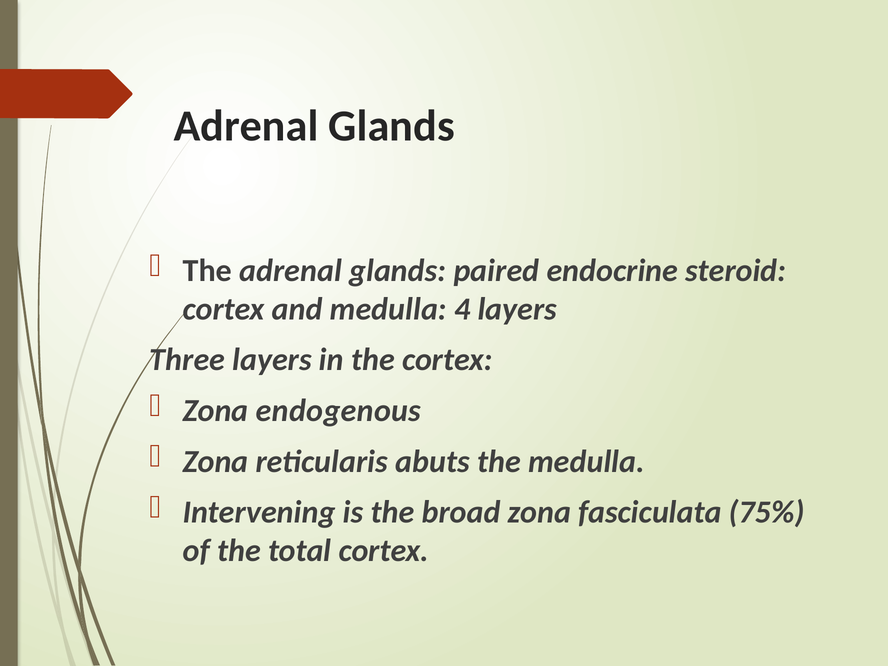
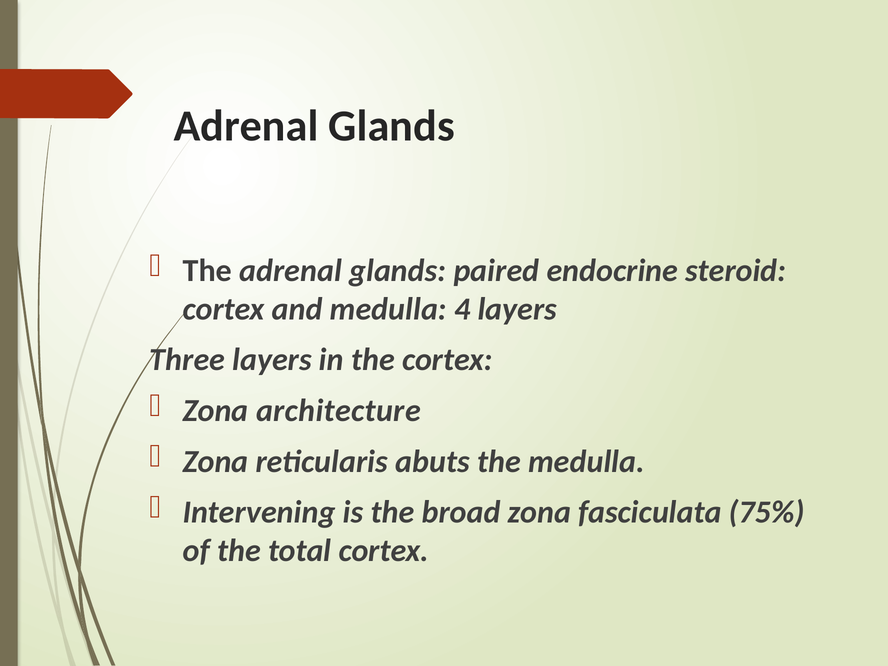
endogenous: endogenous -> architecture
